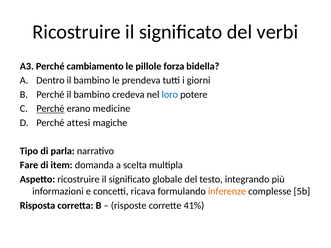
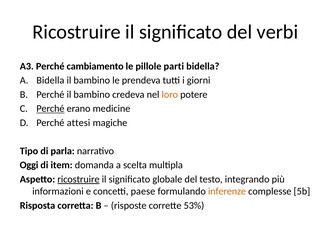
forza: forza -> parti
A Dentro: Dentro -> Bidella
loro colour: blue -> orange
Fare: Fare -> Oggi
ricostruire at (78, 179) underline: none -> present
ricava: ricava -> paese
41%: 41% -> 53%
